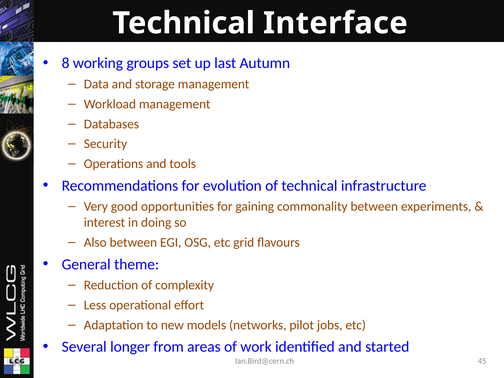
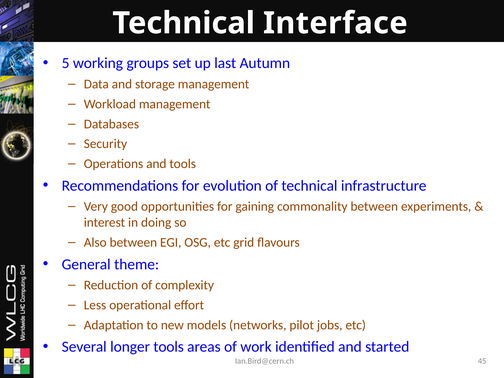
8: 8 -> 5
longer from: from -> tools
